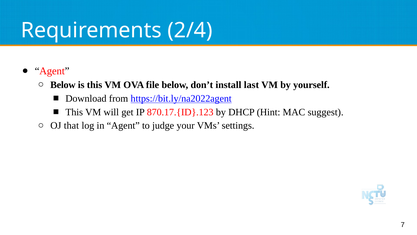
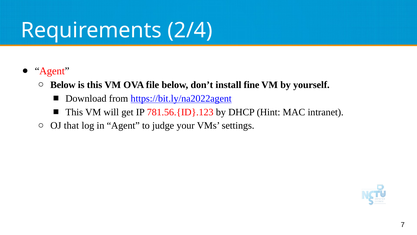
last: last -> fine
870.17.{ID}.123: 870.17.{ID}.123 -> 781.56.{ID}.123
suggest: suggest -> intranet
